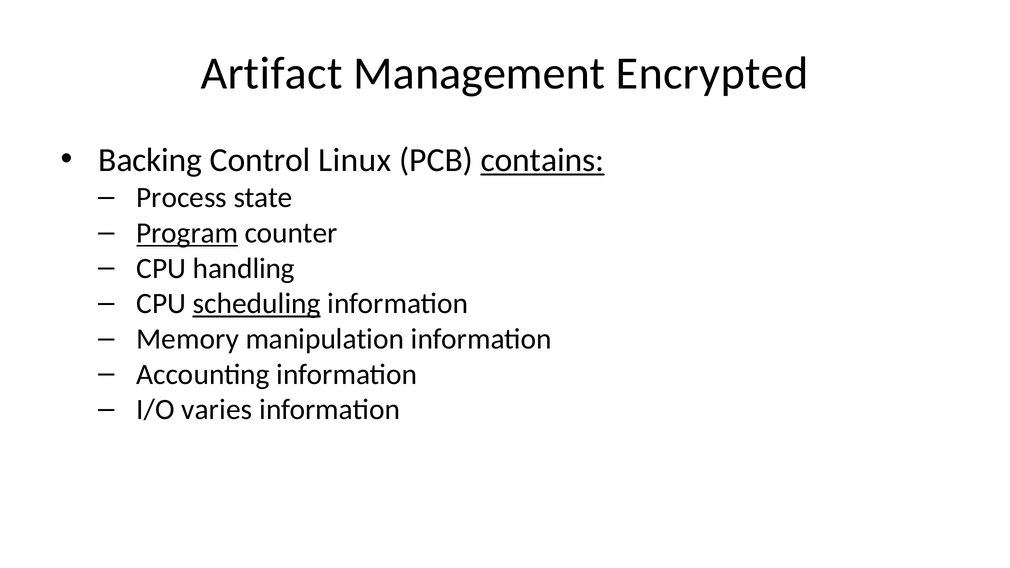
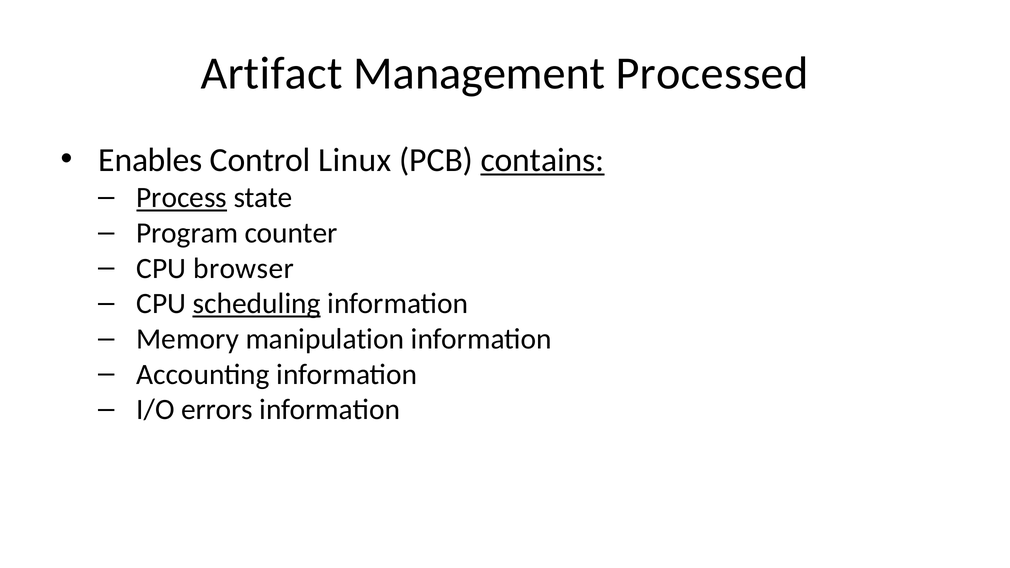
Encrypted: Encrypted -> Processed
Backing: Backing -> Enables
Process underline: none -> present
Program underline: present -> none
handling: handling -> browser
varies: varies -> errors
